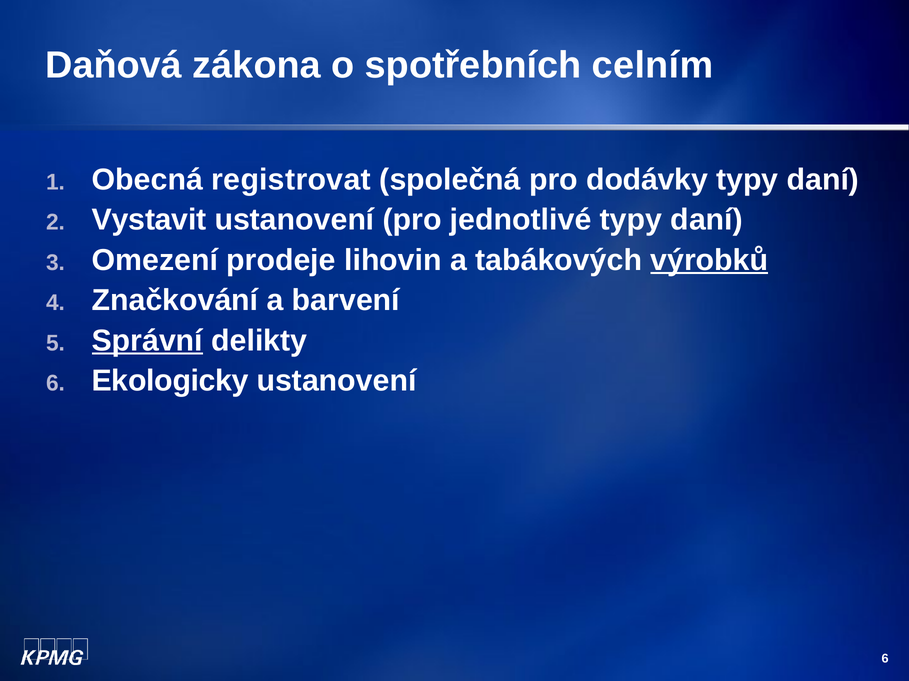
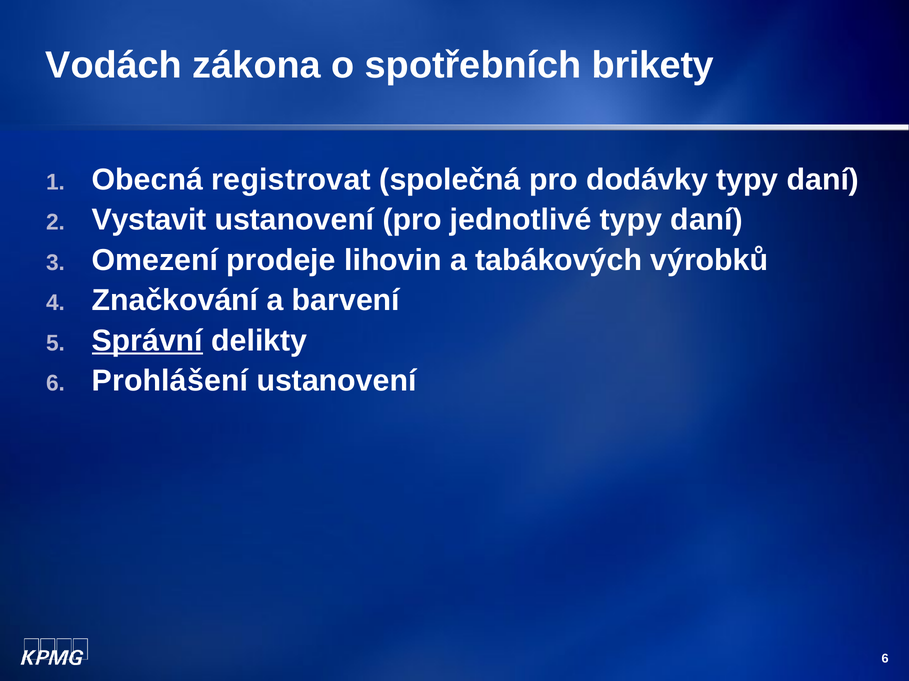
Daňová: Daňová -> Vodách
celním: celním -> brikety
výrobků underline: present -> none
Ekologicky: Ekologicky -> Prohlášení
